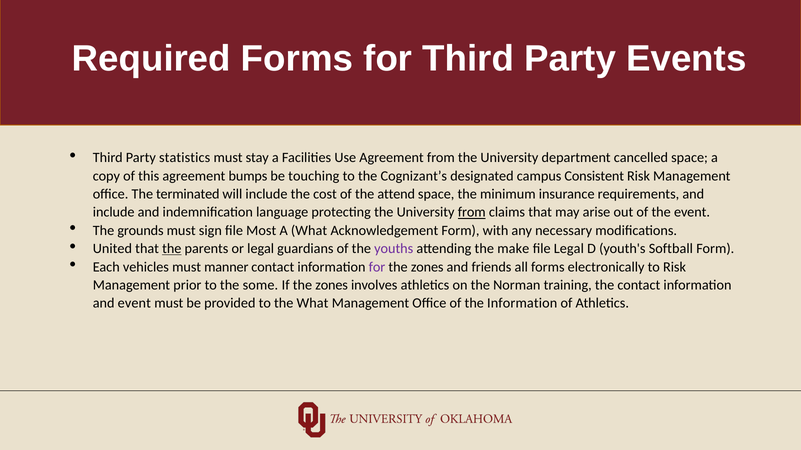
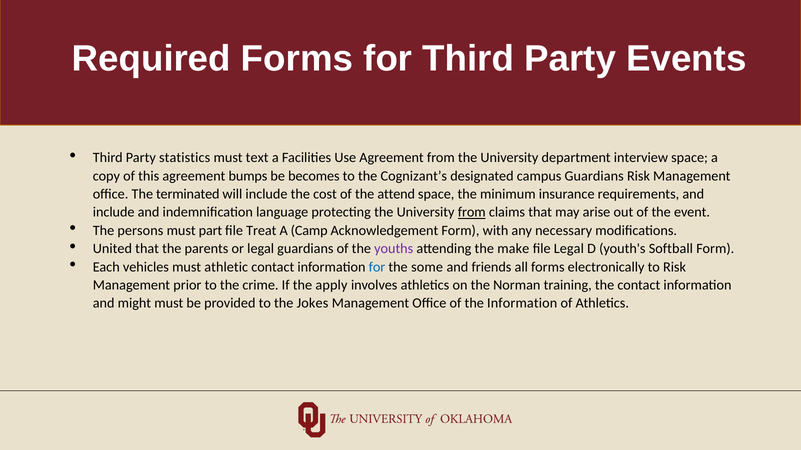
stay: stay -> text
cancelled: cancelled -> interview
touching: touching -> becomes
campus Consistent: Consistent -> Guardians
grounds: grounds -> persons
sign: sign -> part
Most: Most -> Treat
A What: What -> Camp
the at (172, 249) underline: present -> none
manner: manner -> athletic
for at (377, 267) colour: purple -> blue
zones at (427, 267): zones -> some
some: some -> crime
If the zones: zones -> apply
and event: event -> might
the What: What -> Jokes
